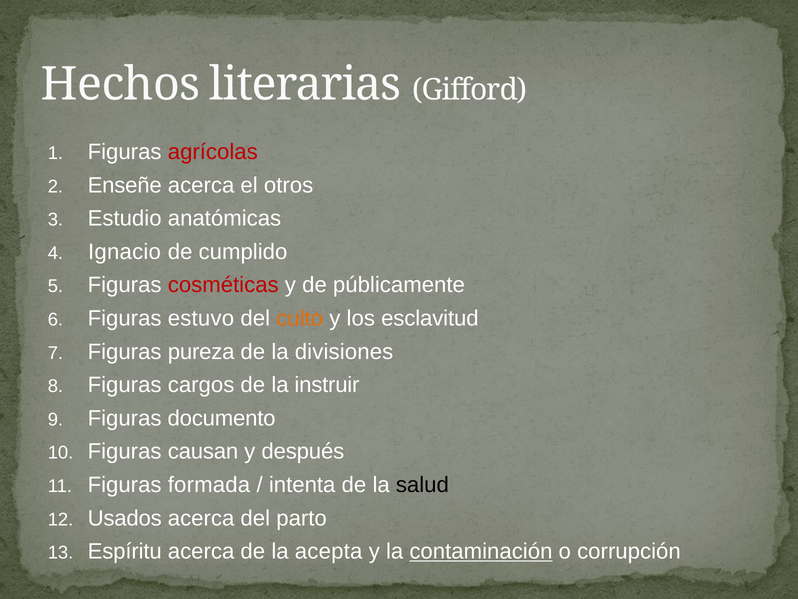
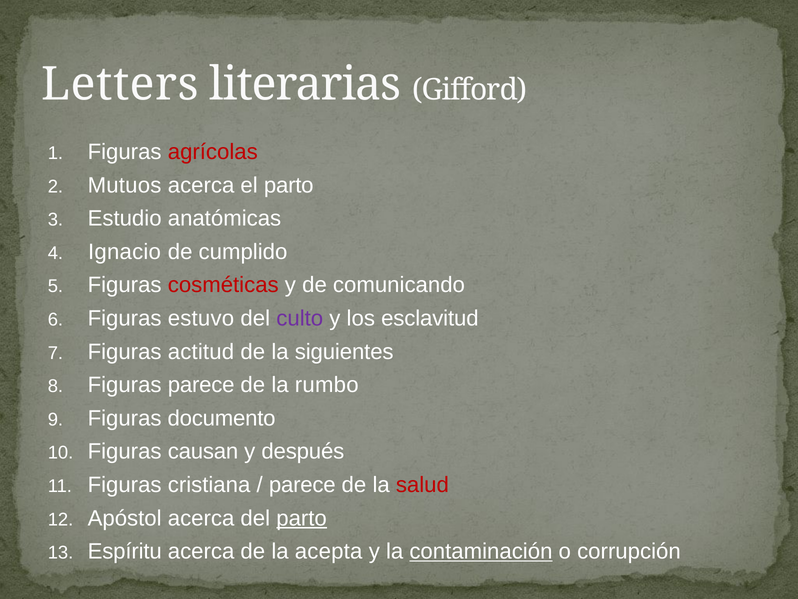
Hechos: Hechos -> Letters
Enseñe: Enseñe -> Mutuos
el otros: otros -> parto
públicamente: públicamente -> comunicando
culto colour: orange -> purple
pureza: pureza -> actitud
divisiones: divisiones -> siguientes
Figuras cargos: cargos -> parece
instruir: instruir -> rumbo
formada: formada -> cristiana
intenta at (302, 484): intenta -> parece
salud colour: black -> red
Usados: Usados -> Apóstol
parto at (302, 518) underline: none -> present
